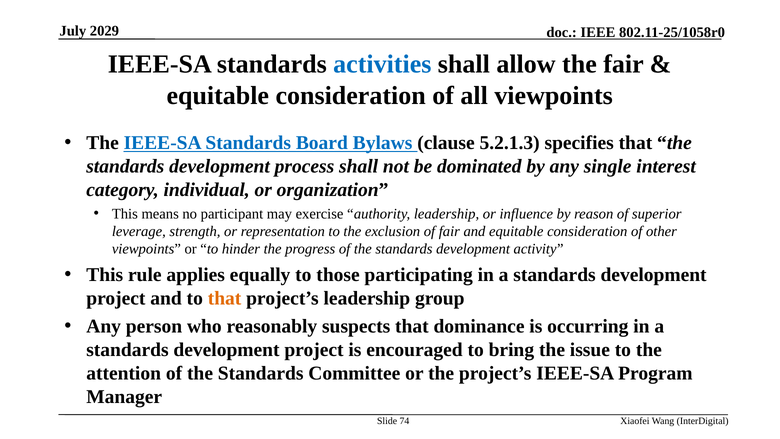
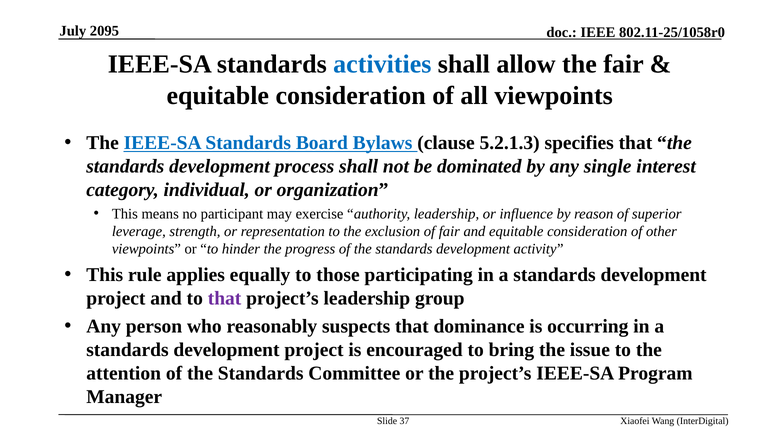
2029: 2029 -> 2095
that at (225, 298) colour: orange -> purple
74: 74 -> 37
